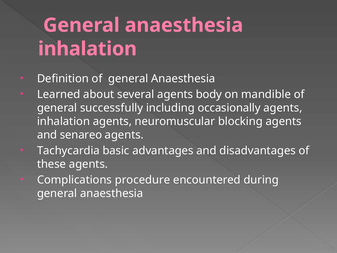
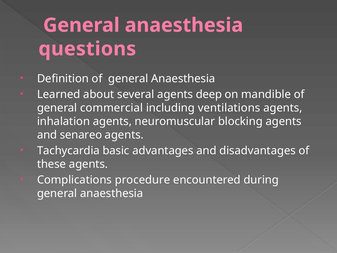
inhalation at (87, 49): inhalation -> questions
body: body -> deep
successfully: successfully -> commercial
occasionally: occasionally -> ventilations
